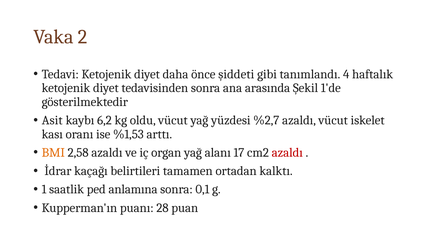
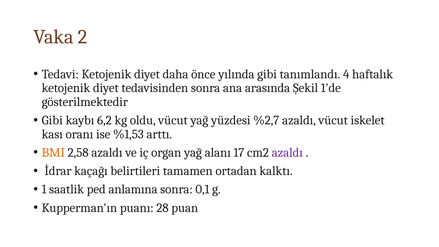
şiddeti: şiddeti -> yılında
Asit at (52, 120): Asit -> Gibi
azaldı at (287, 153) colour: red -> purple
